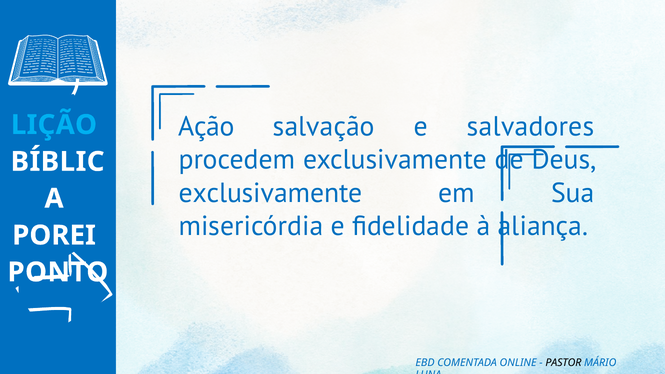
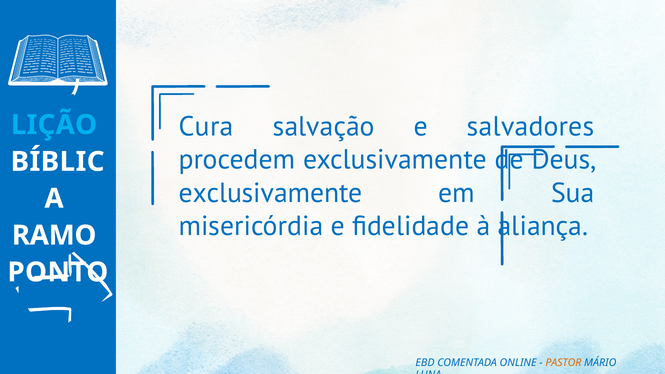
Ação: Ação -> Cura
POREI: POREI -> RAMO
PASTOR colour: black -> orange
